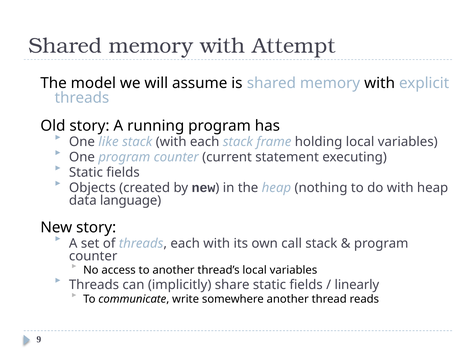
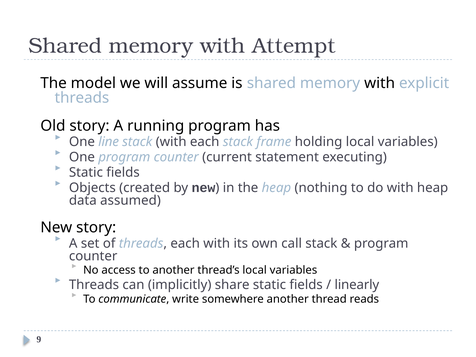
like: like -> line
language: language -> assumed
